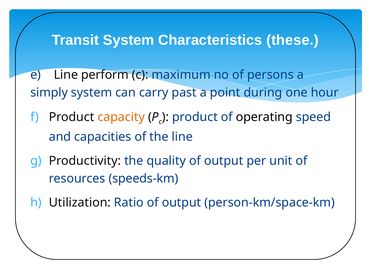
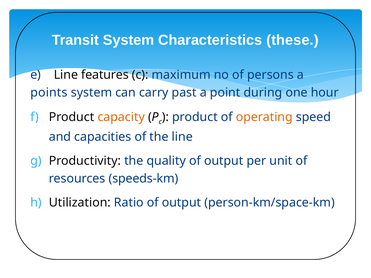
perform: perform -> features
simply: simply -> points
operating colour: black -> orange
